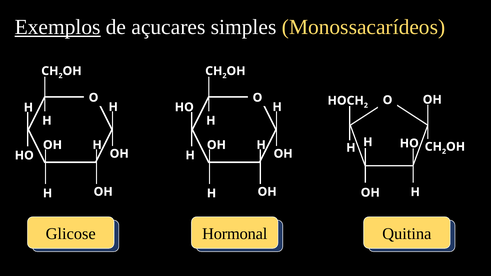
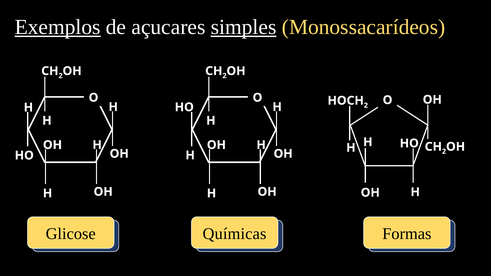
simples underline: none -> present
Hormonal: Hormonal -> Químicas
Quitina: Quitina -> Formas
